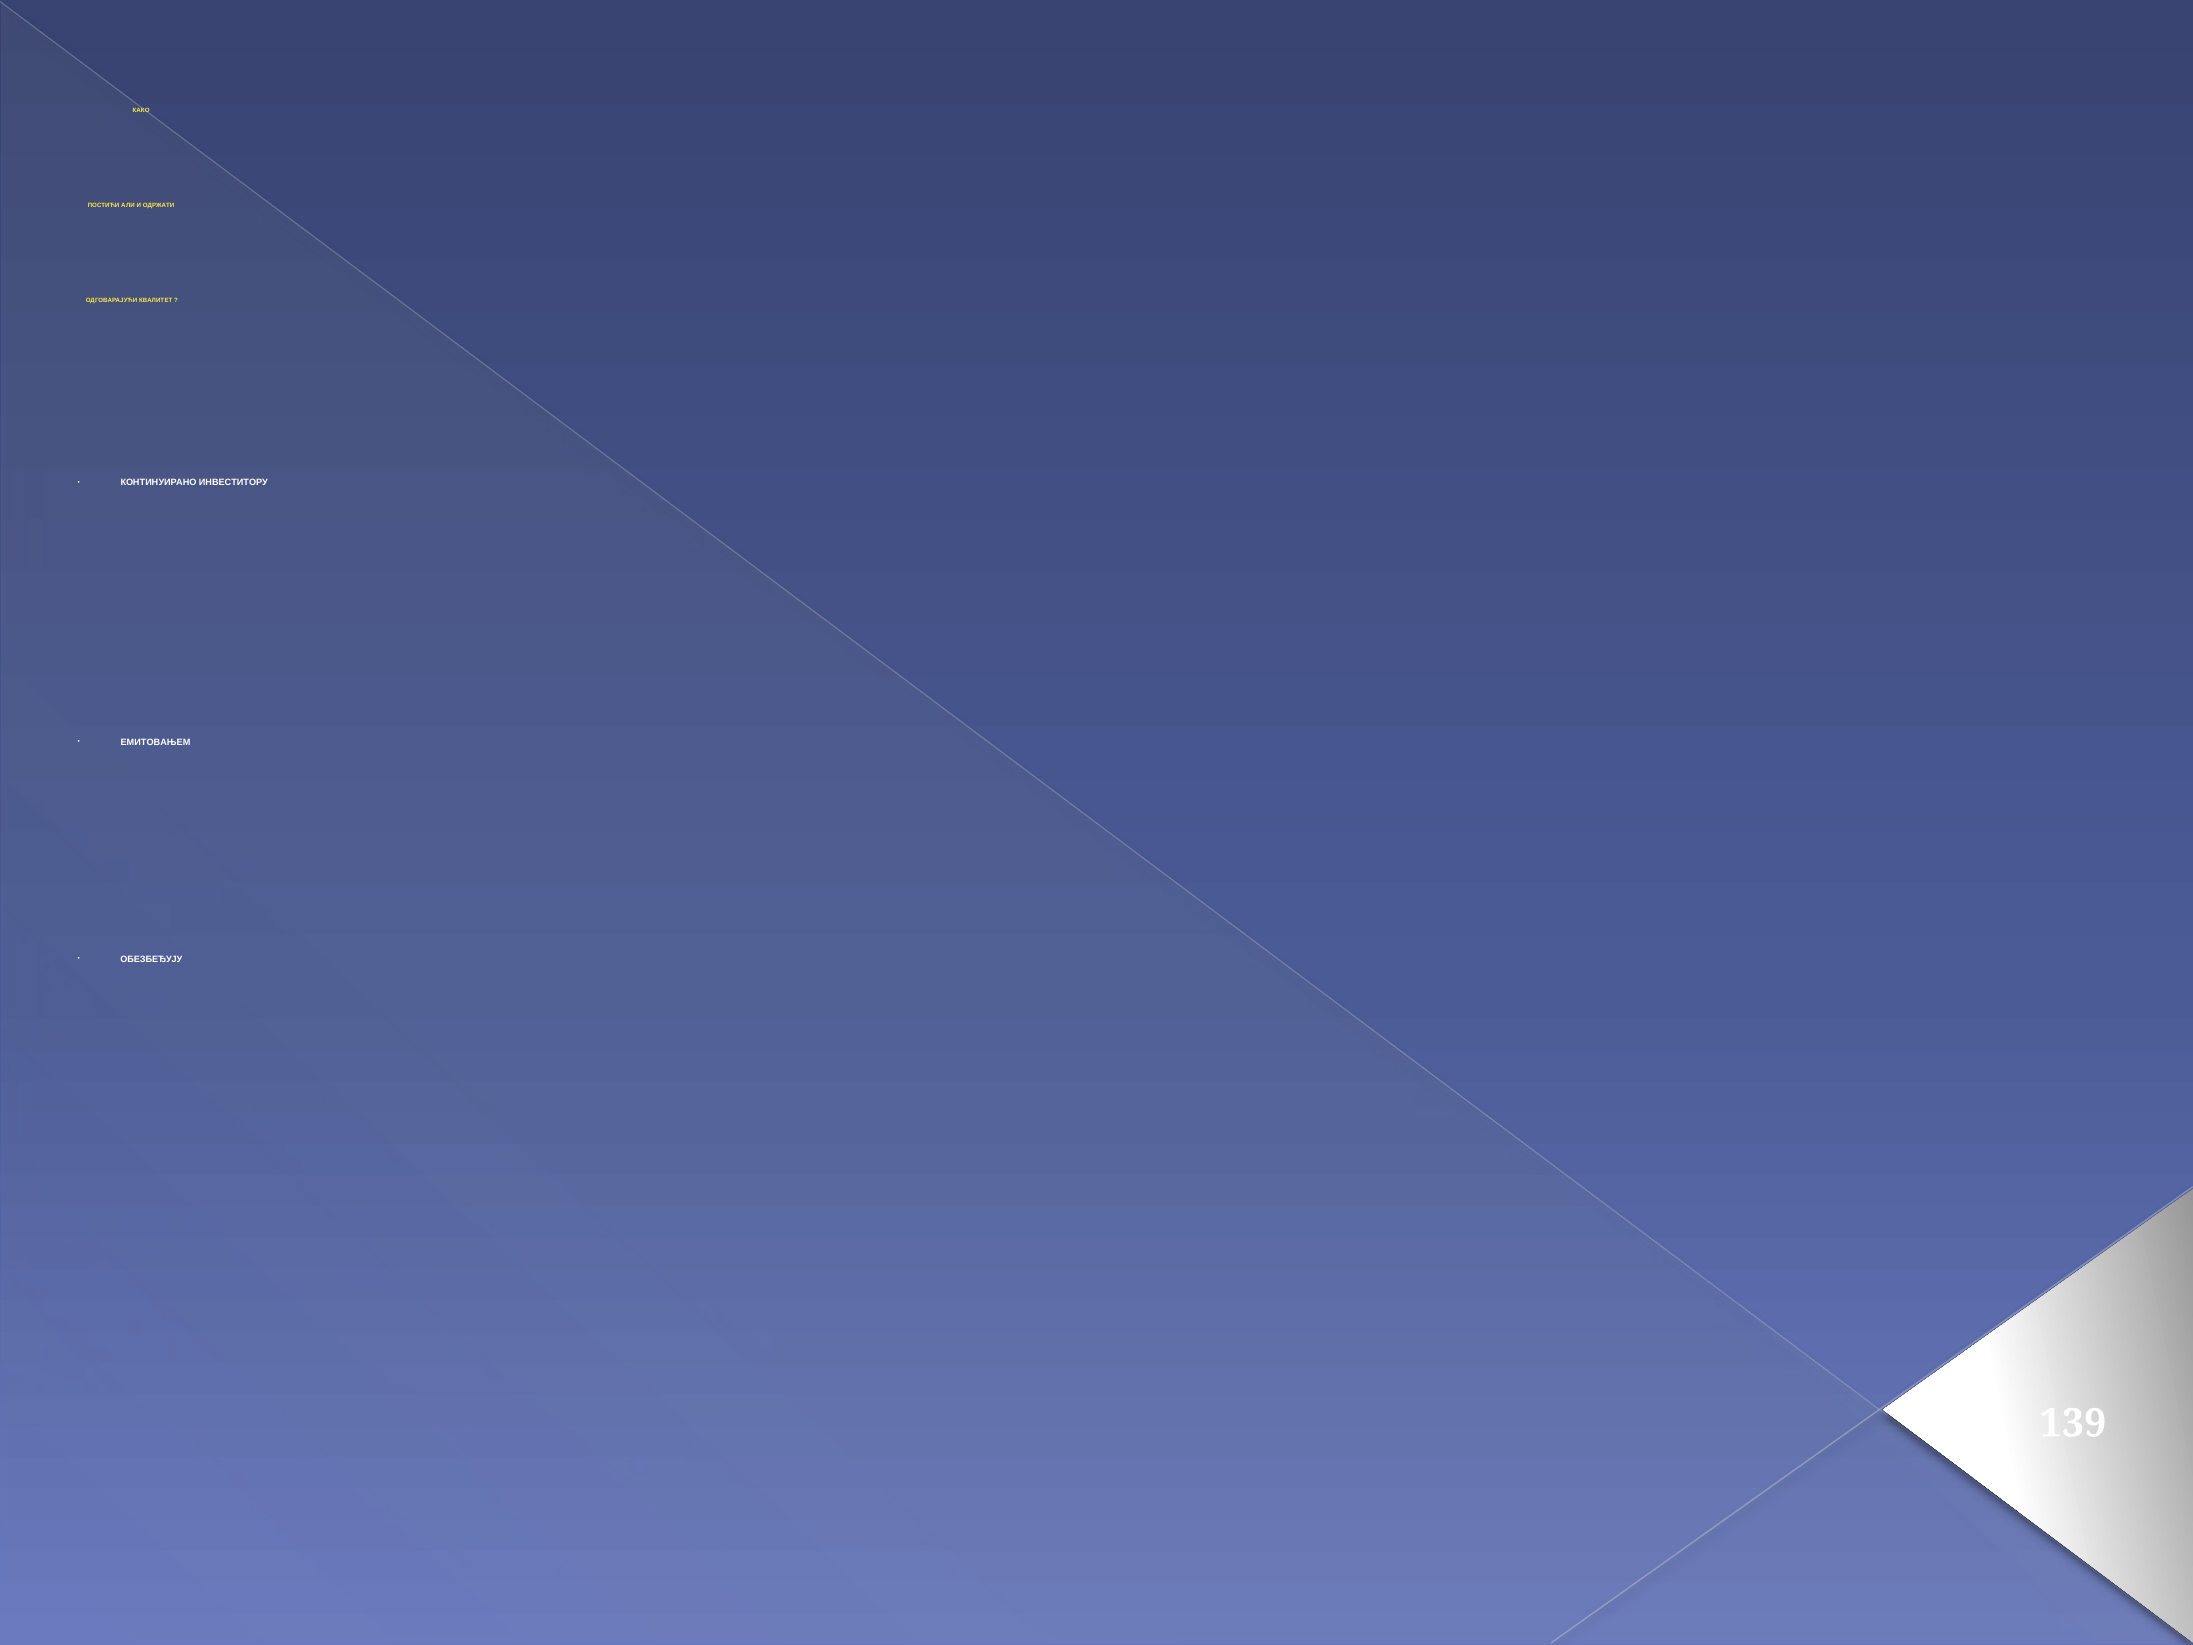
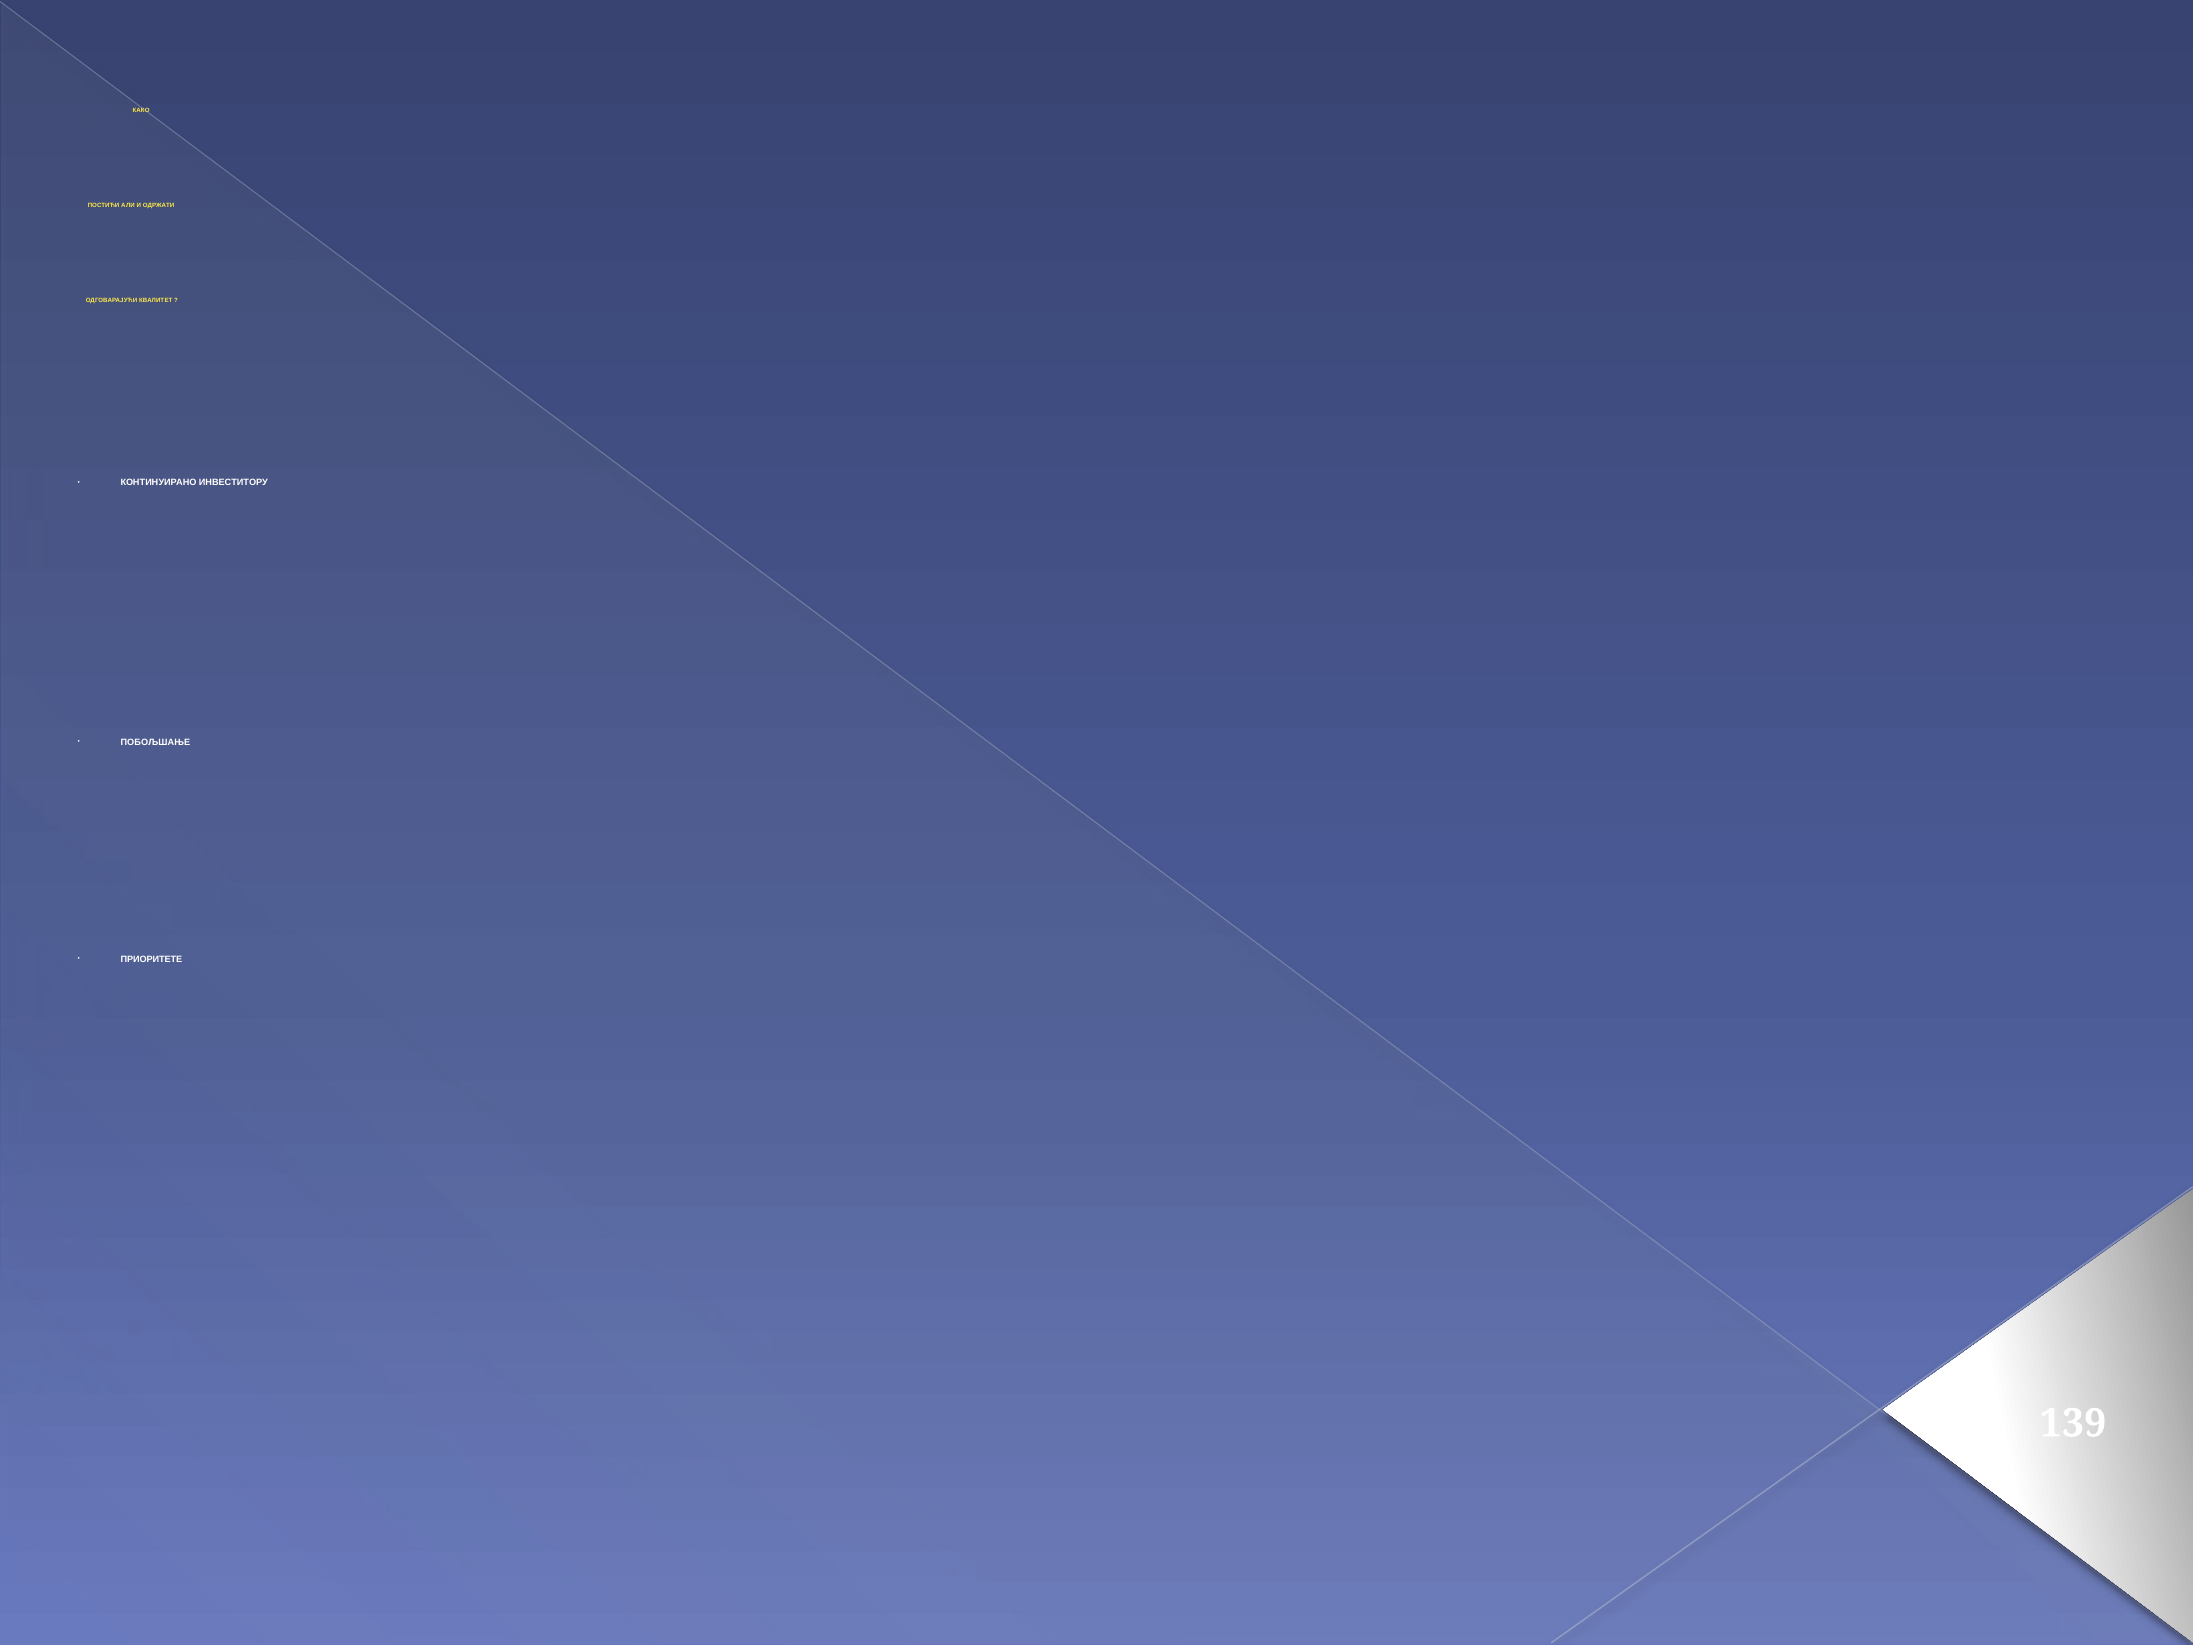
ЕМИТОВАЊЕМ: ЕМИТОВАЊЕМ -> ПОБОЉШАЊЕ
ОБЕЗБЕЂУЈУ: ОБЕЗБЕЂУЈУ -> ПРИОРИТЕТЕ
